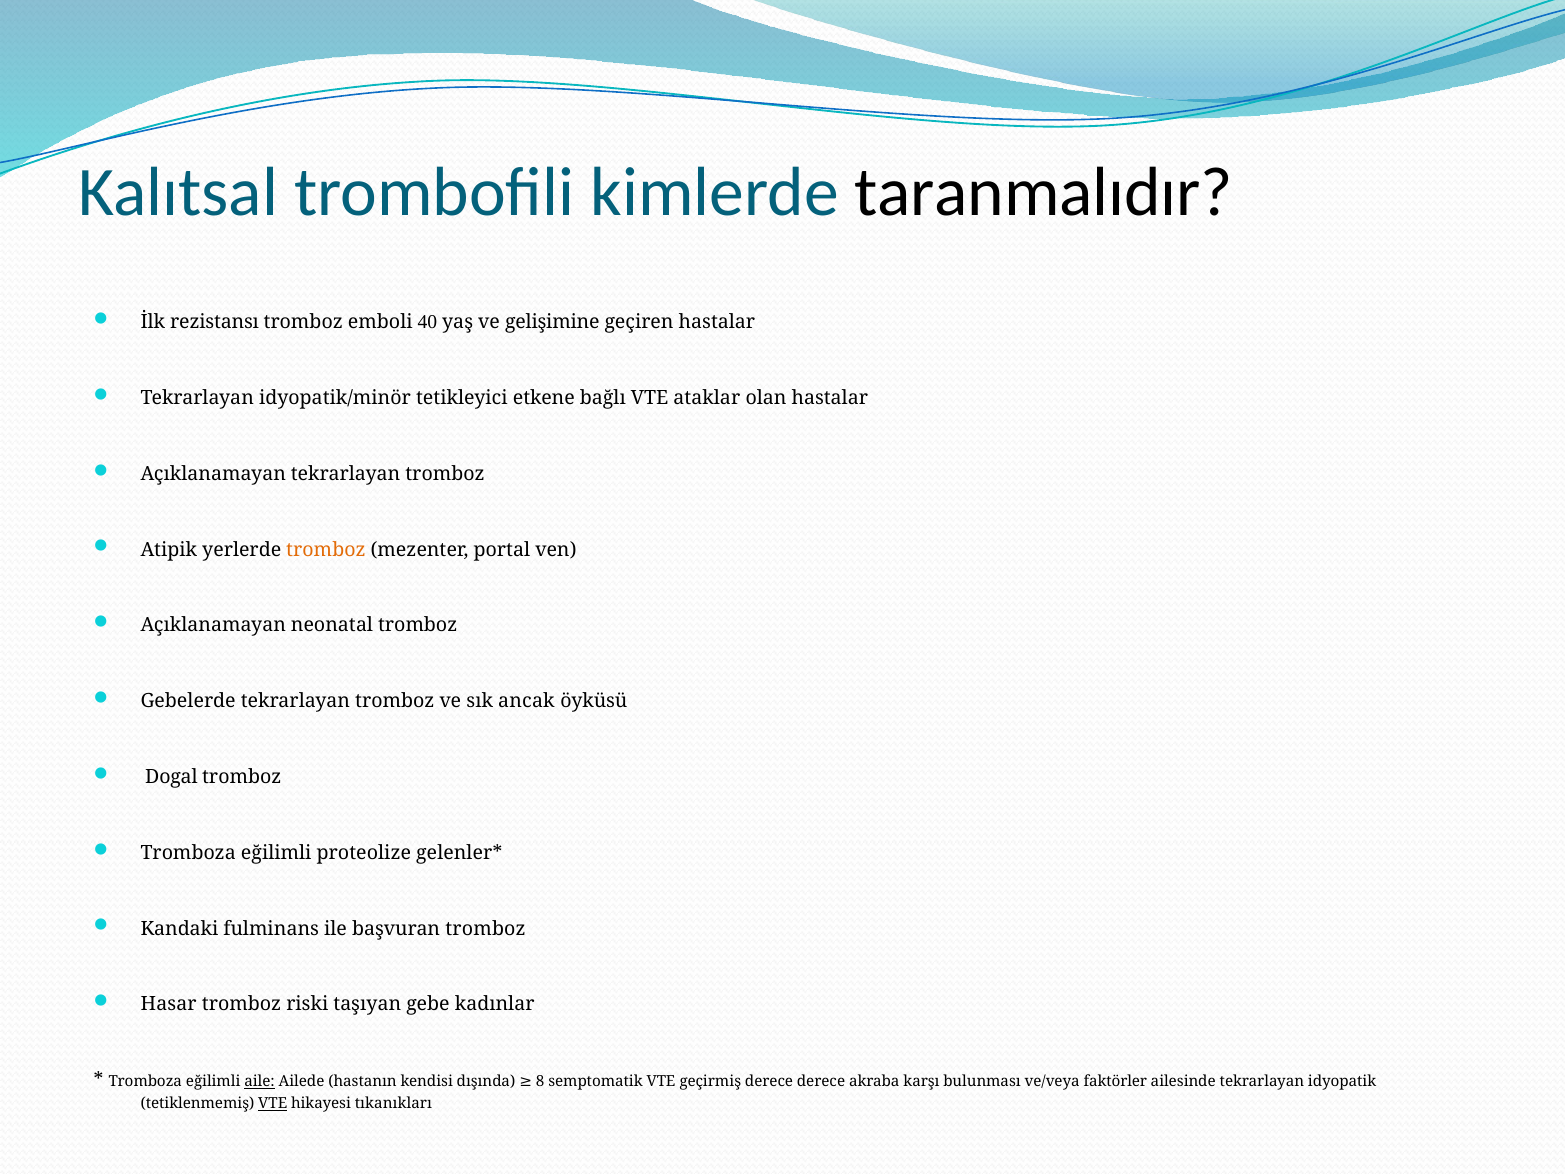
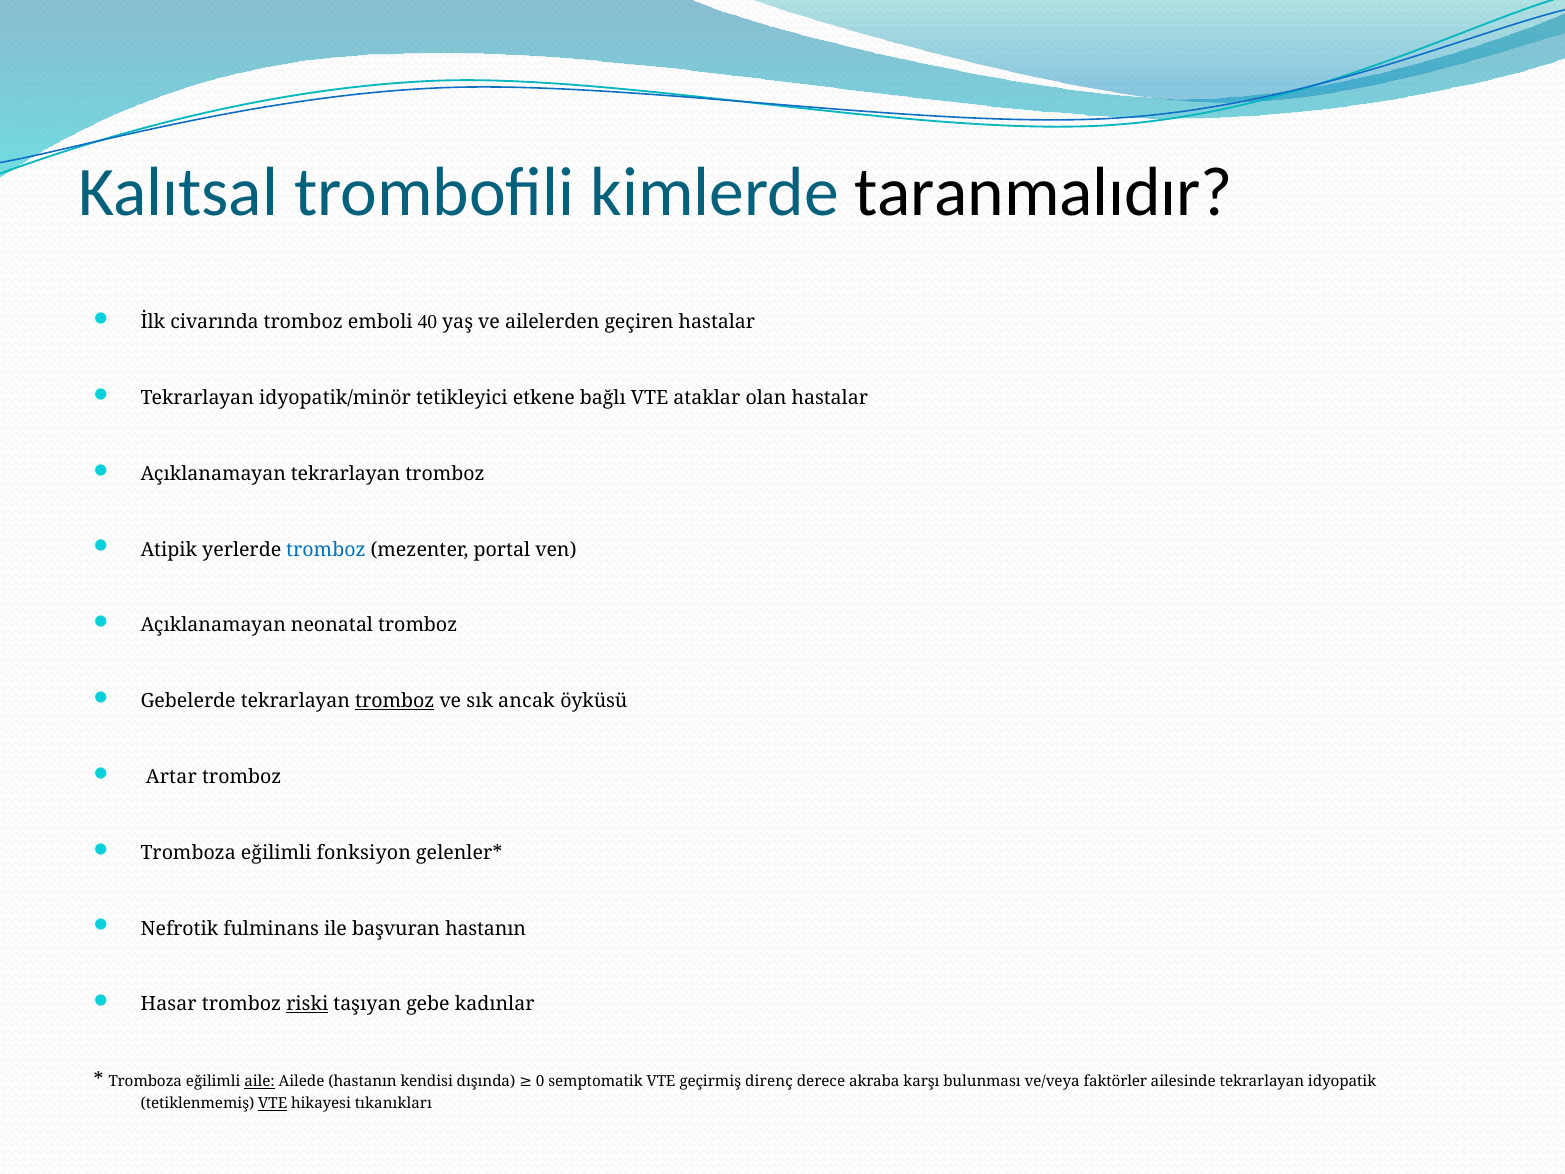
rezistansı: rezistansı -> civarında
gelişimine: gelişimine -> ailelerden
tromboz at (326, 549) colour: orange -> blue
tromboz at (395, 701) underline: none -> present
Dogal: Dogal -> Artar
proteolize: proteolize -> fonksiyon
Kandaki: Kandaki -> Nefrotik
başvuran tromboz: tromboz -> hastanın
riski underline: none -> present
8: 8 -> 0
geçirmiş derece: derece -> direnç
